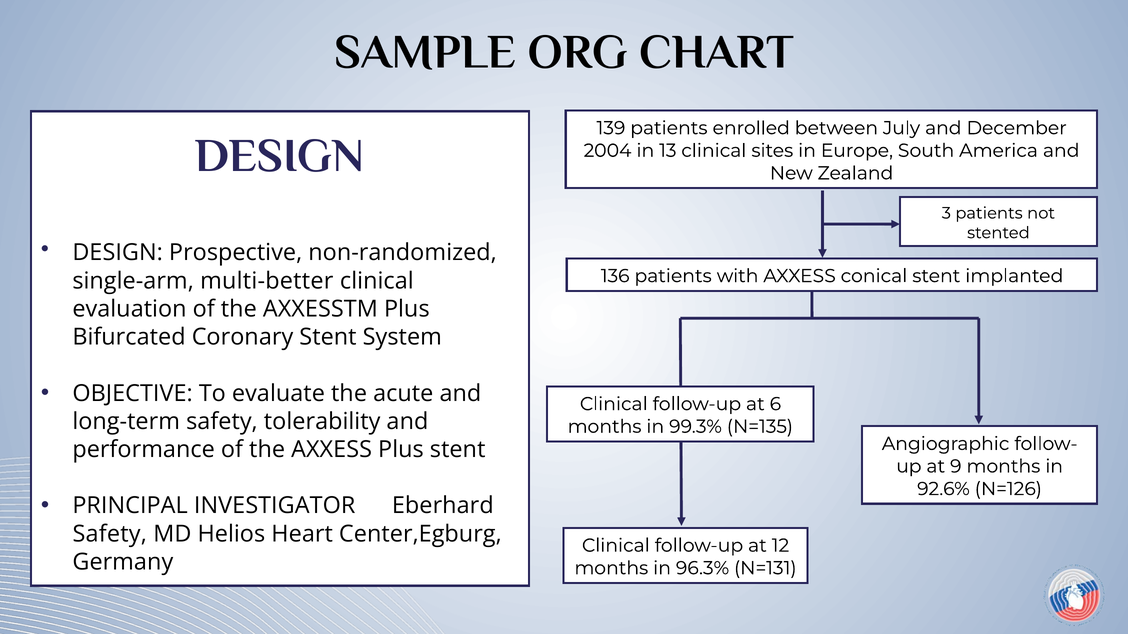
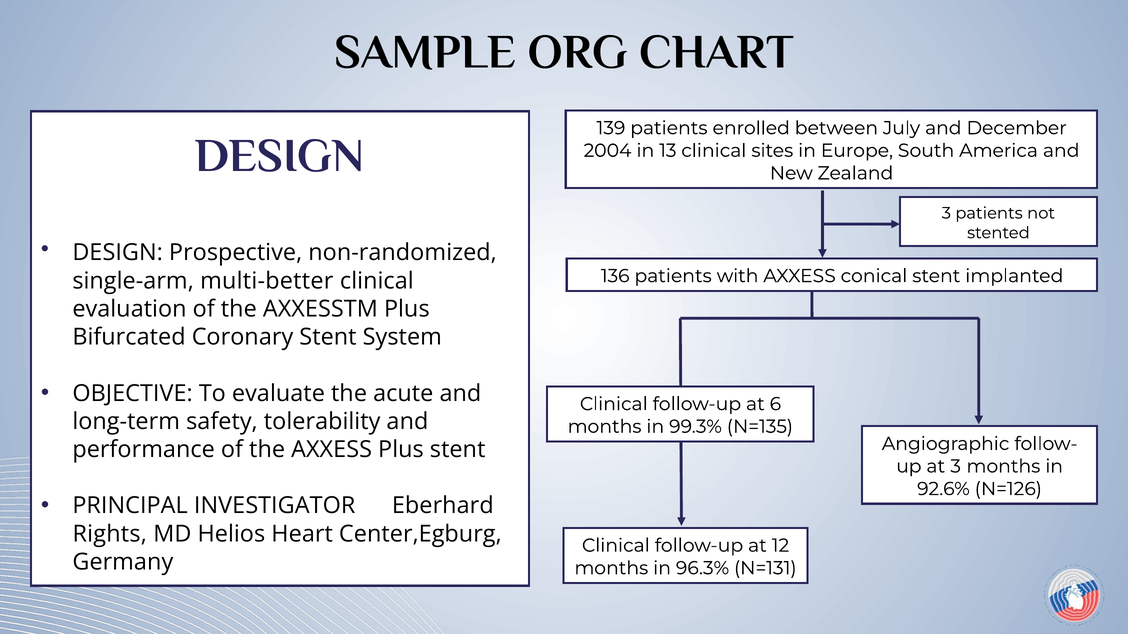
at 9: 9 -> 3
Safety at (110, 534): Safety -> Rights
